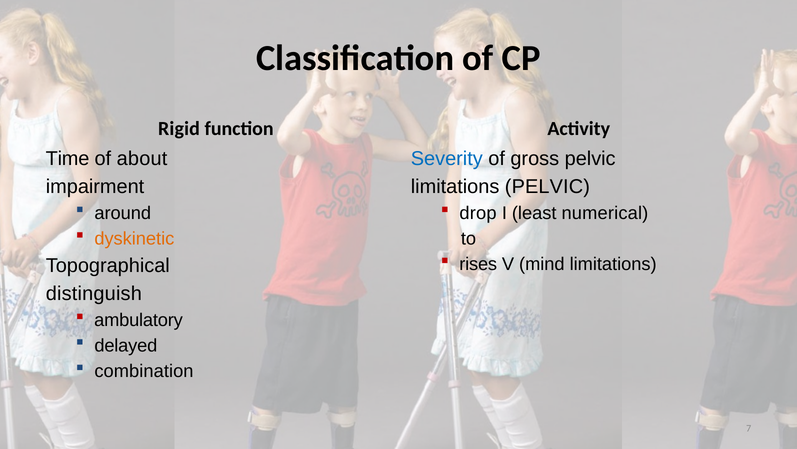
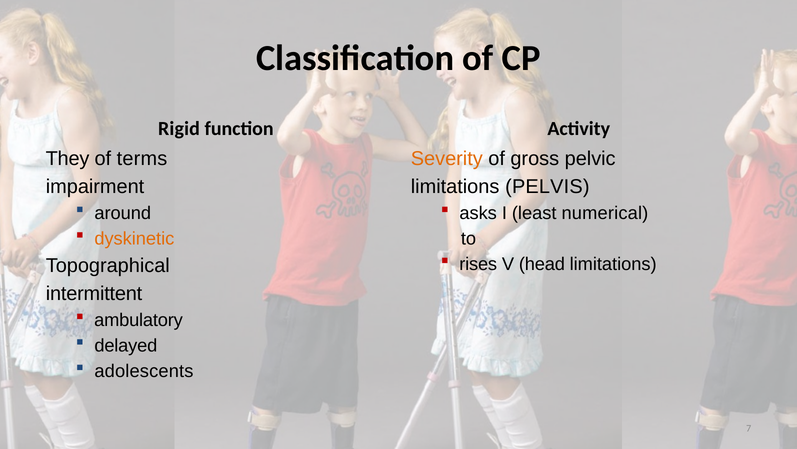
Time: Time -> They
about: about -> terms
Severity colour: blue -> orange
limitations PELVIC: PELVIC -> PELVIS
drop: drop -> asks
mind: mind -> head
distinguish: distinguish -> intermittent
combination: combination -> adolescents
